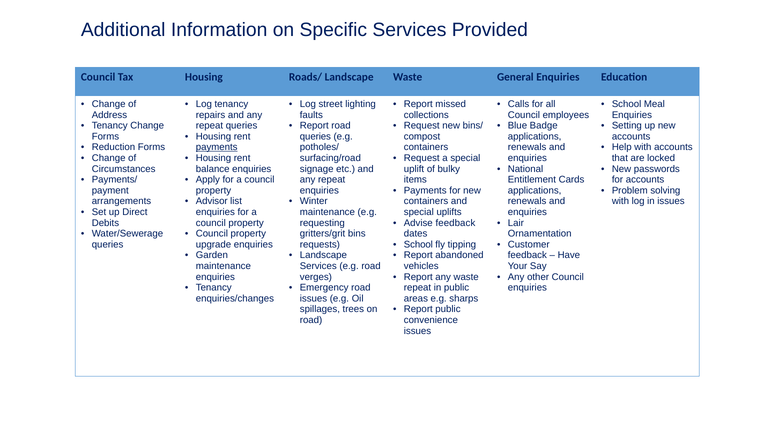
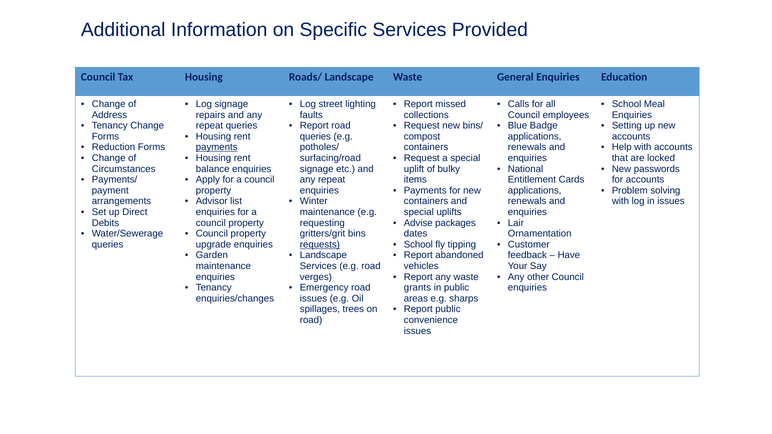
Log tenancy: tenancy -> signage
Advise feedback: feedback -> packages
requests underline: none -> present
repeat at (417, 288): repeat -> grants
